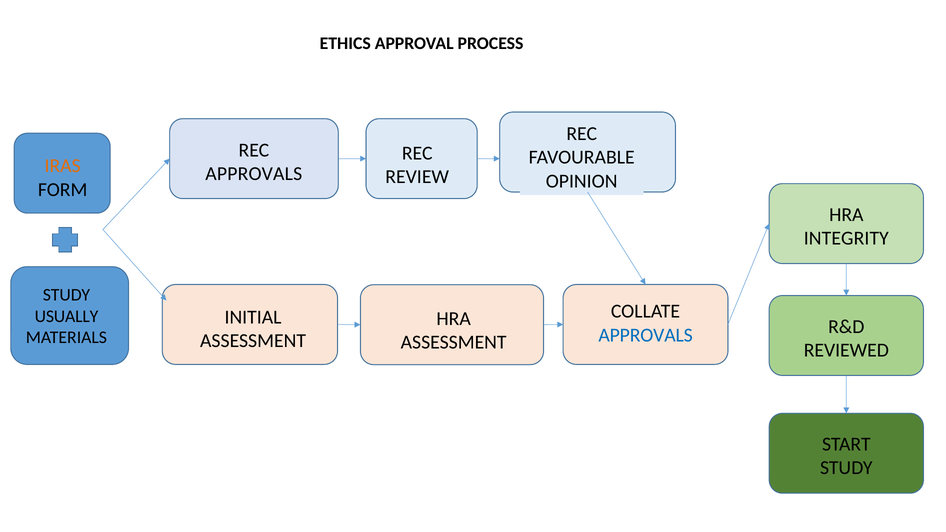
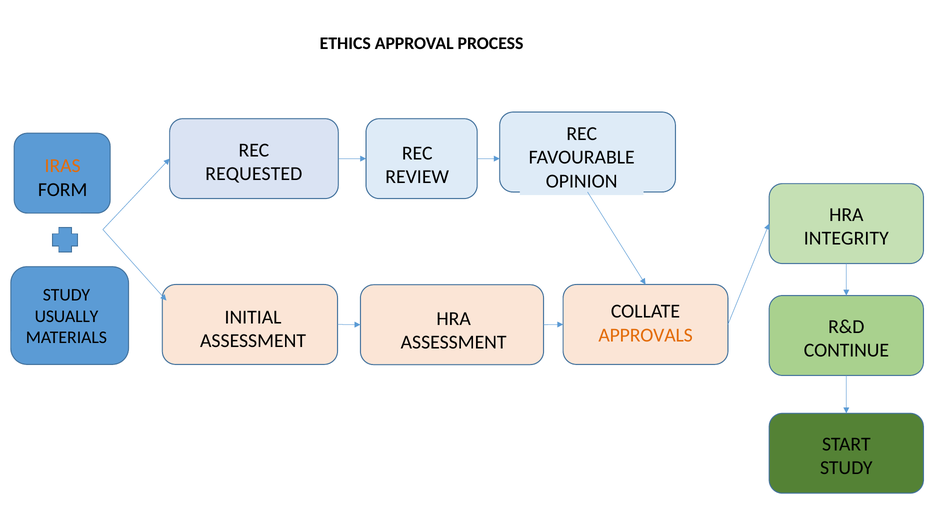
APPROVALS at (254, 174): APPROVALS -> REQUESTED
APPROVALS at (646, 335) colour: blue -> orange
REVIEWED: REVIEWED -> CONTINUE
